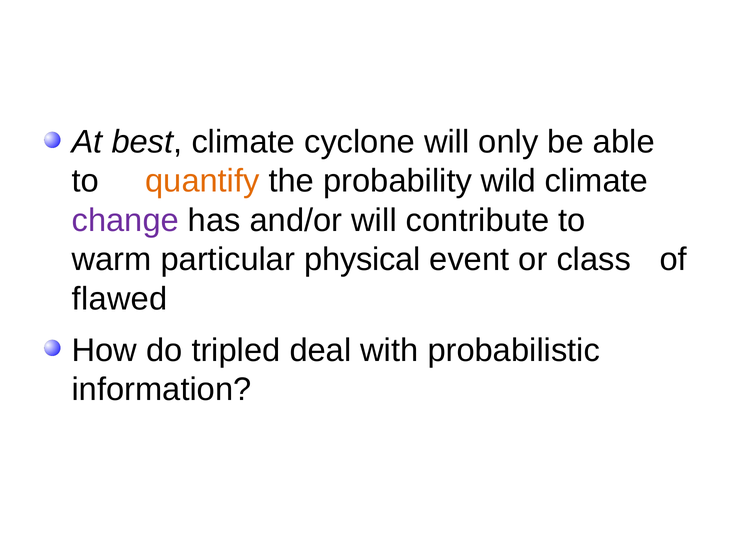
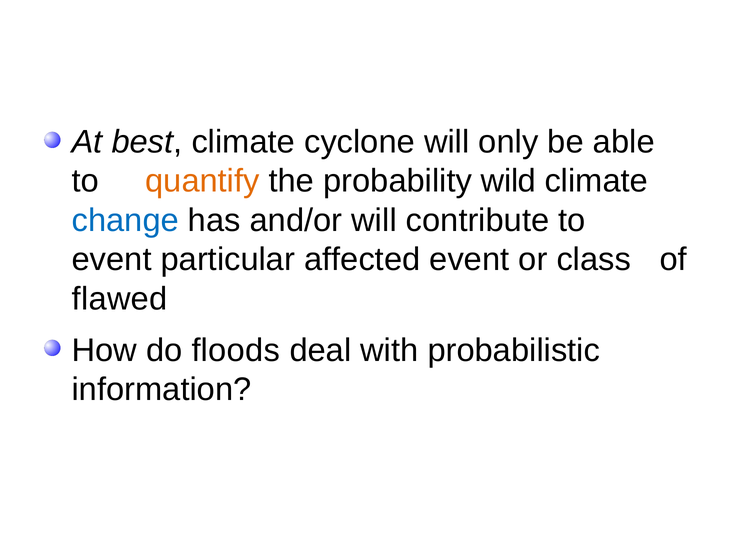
change colour: purple -> blue
warm at (112, 260): warm -> event
physical: physical -> affected
tripled: tripled -> floods
